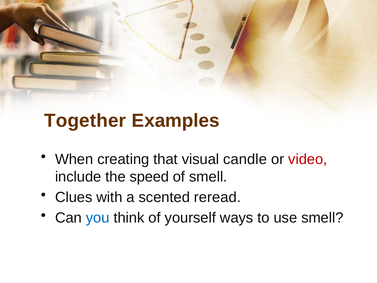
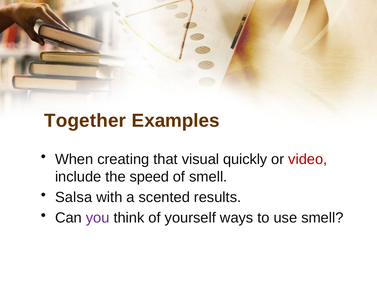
candle: candle -> quickly
Clues: Clues -> Salsa
reread: reread -> results
you colour: blue -> purple
